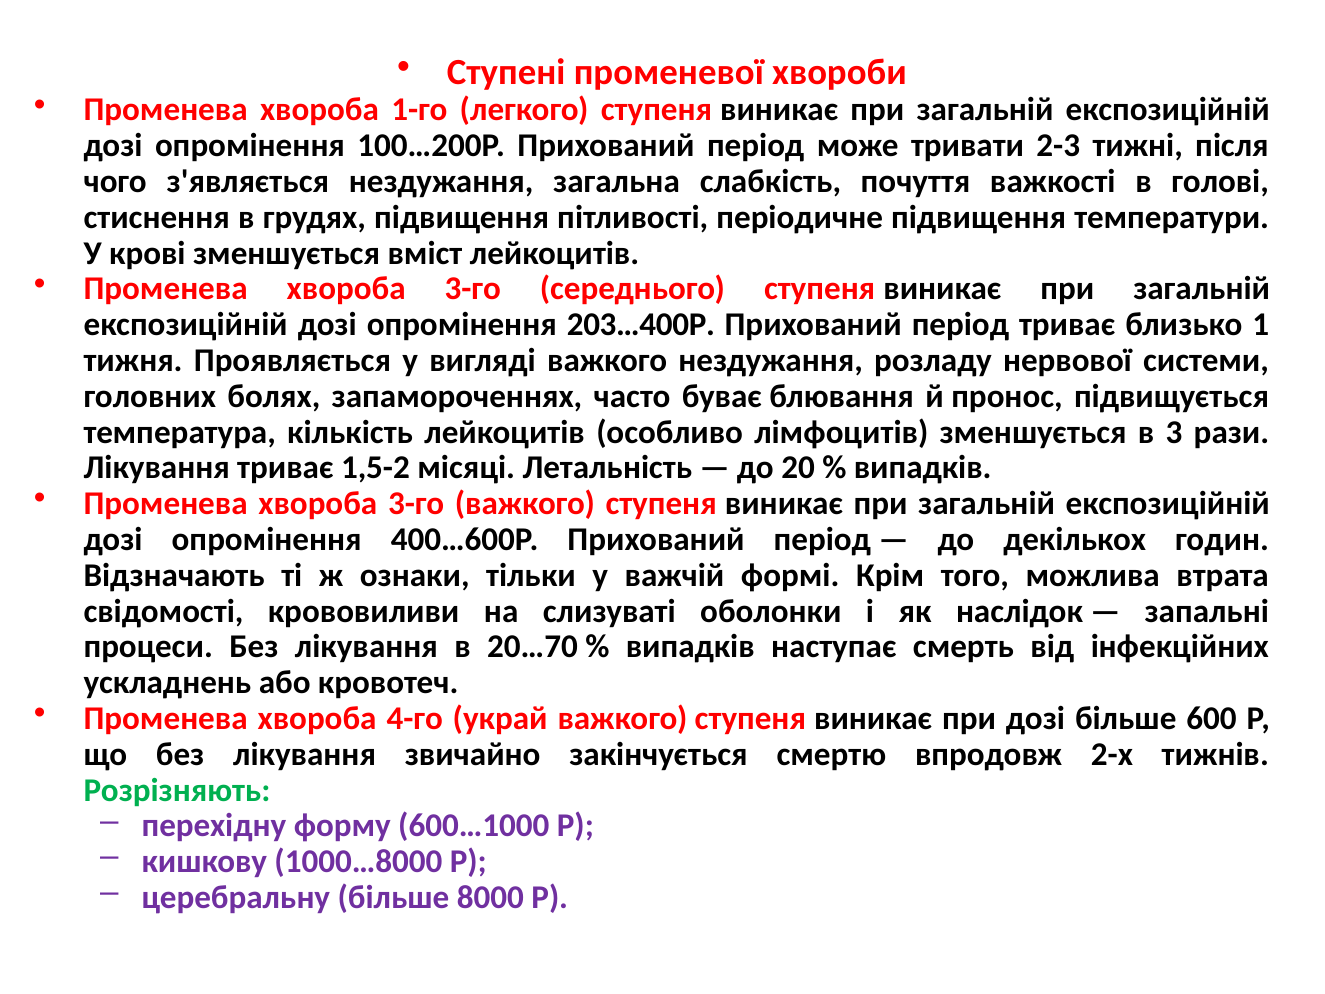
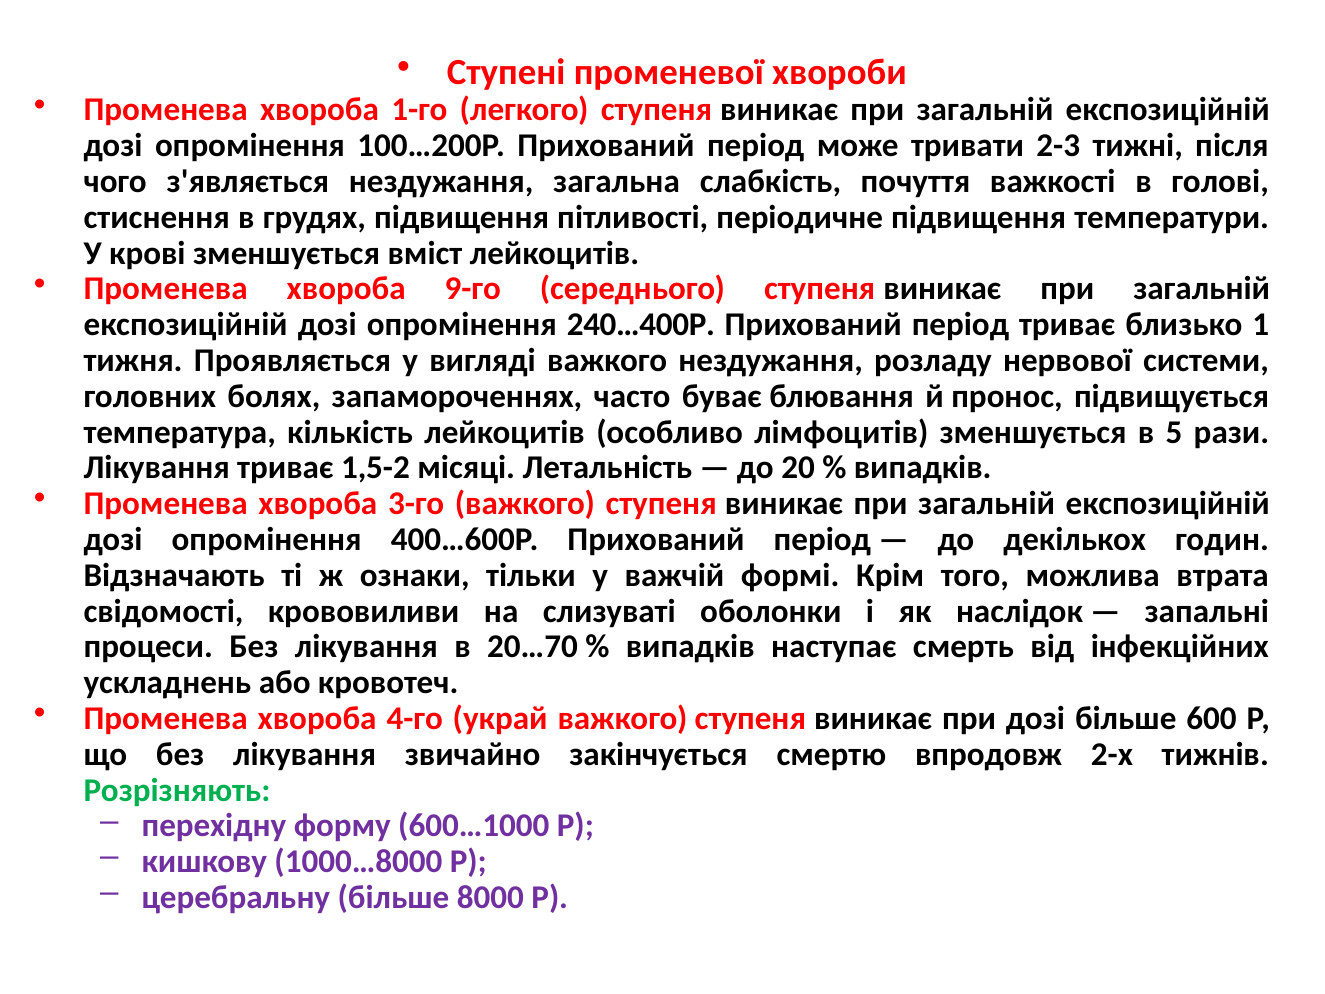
3-го at (473, 289): 3-го -> 9-го
203…400Р: 203…400Р -> 240…400Р
3: 3 -> 5
